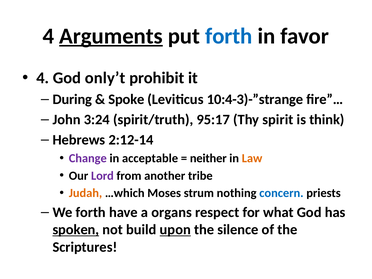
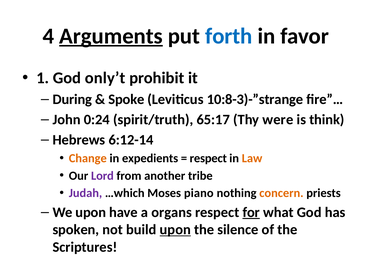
4 at (43, 78): 4 -> 1
10:4-3)-”strange: 10:4-3)-”strange -> 10:8-3)-”strange
3:24: 3:24 -> 0:24
95:17: 95:17 -> 65:17
spirit: spirit -> were
2:12-14: 2:12-14 -> 6:12-14
Change colour: purple -> orange
acceptable: acceptable -> expedients
neither at (208, 158): neither -> respect
Judah colour: orange -> purple
strum: strum -> piano
concern colour: blue -> orange
We forth: forth -> upon
for underline: none -> present
spoken underline: present -> none
